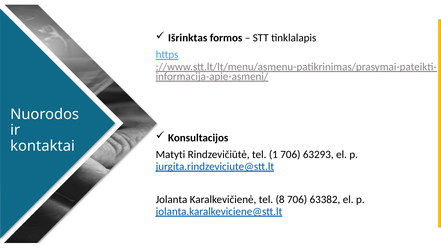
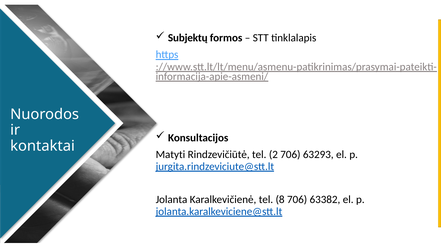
Išrinktas: Išrinktas -> Subjektų
1: 1 -> 2
